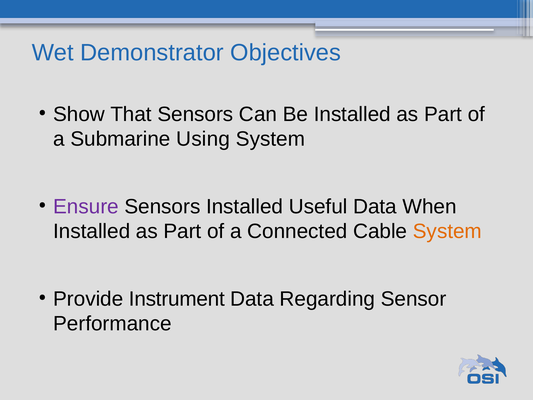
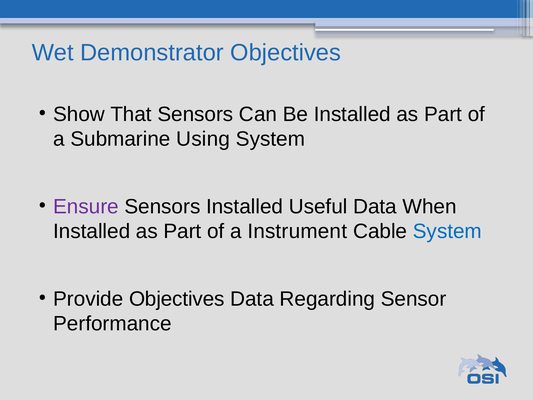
Connected: Connected -> Instrument
System at (447, 231) colour: orange -> blue
Provide Instrument: Instrument -> Objectives
